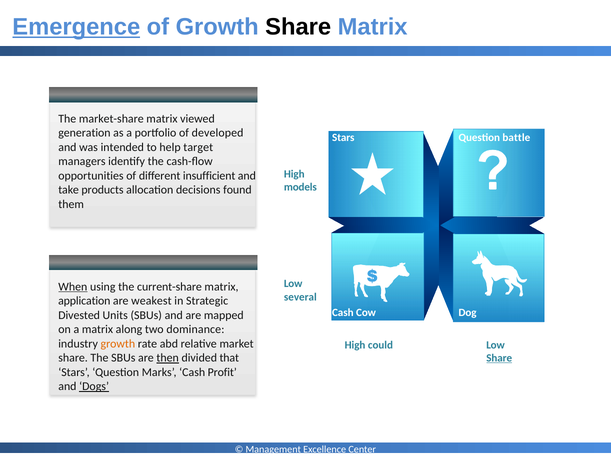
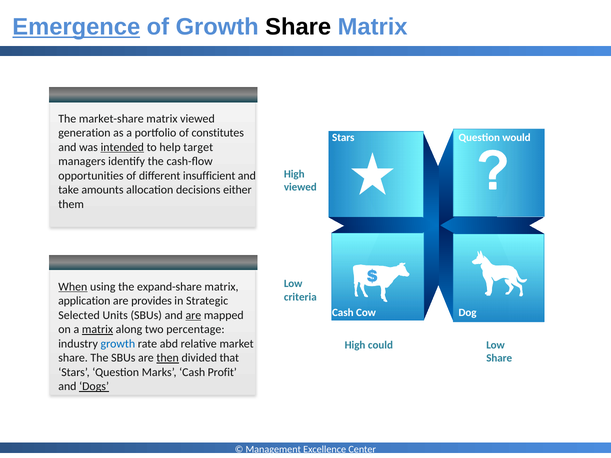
developed: developed -> constitutes
battle: battle -> would
intended underline: none -> present
models at (300, 187): models -> viewed
products: products -> amounts
found: found -> either
current-share: current-share -> expand-share
several: several -> criteria
weakest: weakest -> provides
Divested: Divested -> Selected
are at (193, 315) underline: none -> present
matrix at (97, 330) underline: none -> present
dominance: dominance -> percentage
growth at (118, 344) colour: orange -> blue
Share at (499, 358) underline: present -> none
